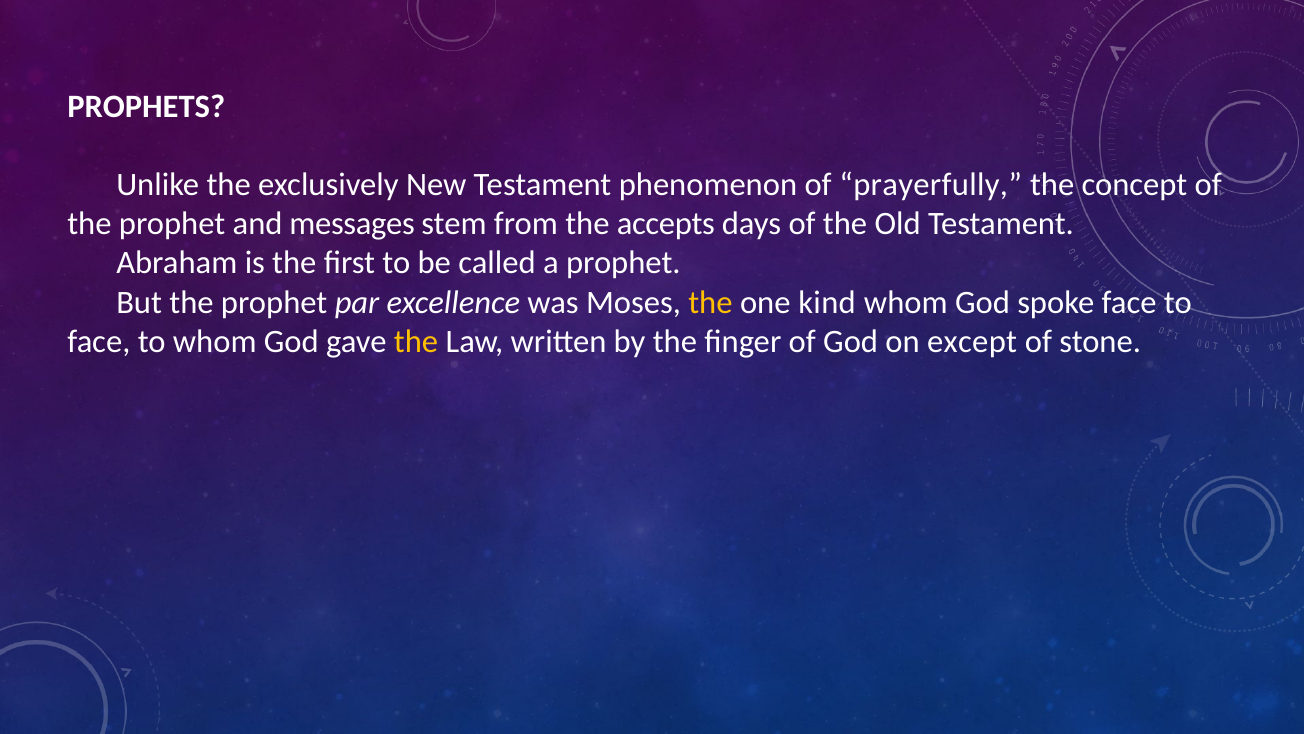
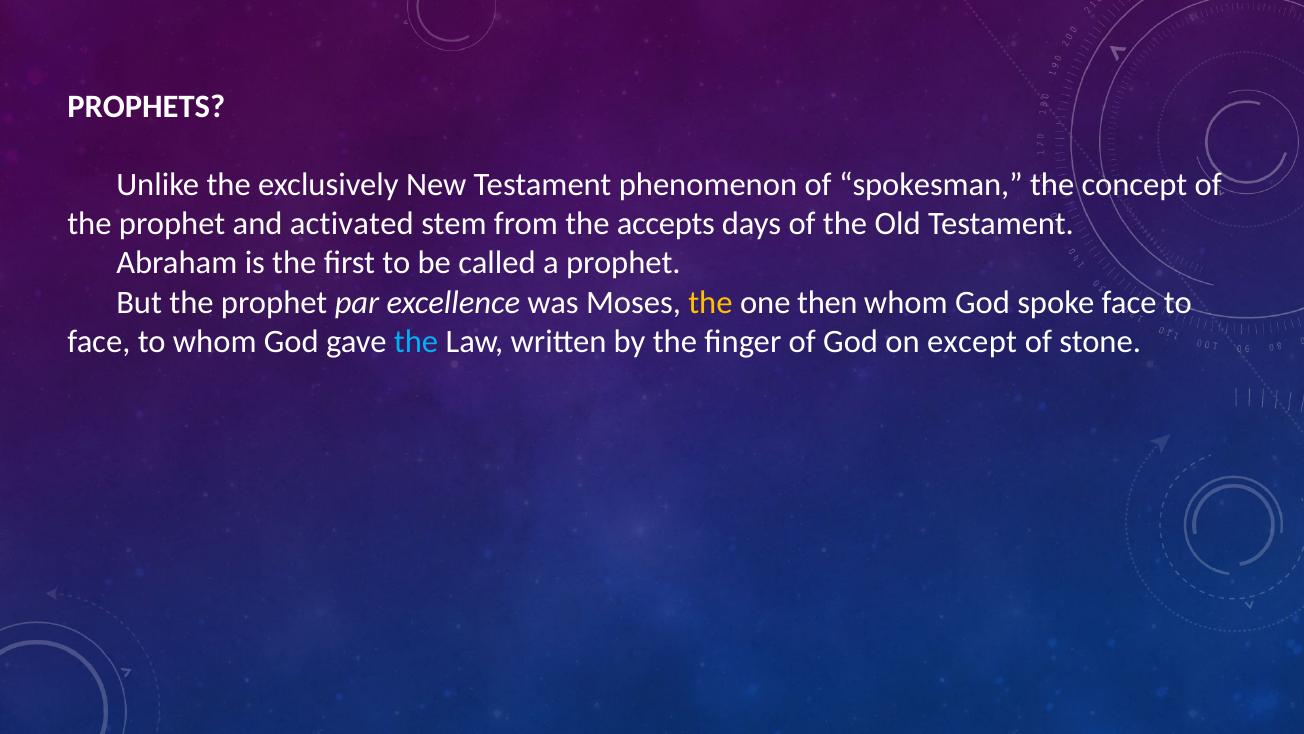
prayerfully: prayerfully -> spokesman
messages: messages -> activated
kind: kind -> then
the at (416, 341) colour: yellow -> light blue
